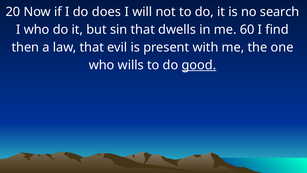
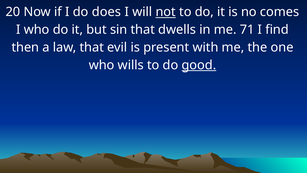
not underline: none -> present
search: search -> comes
60: 60 -> 71
